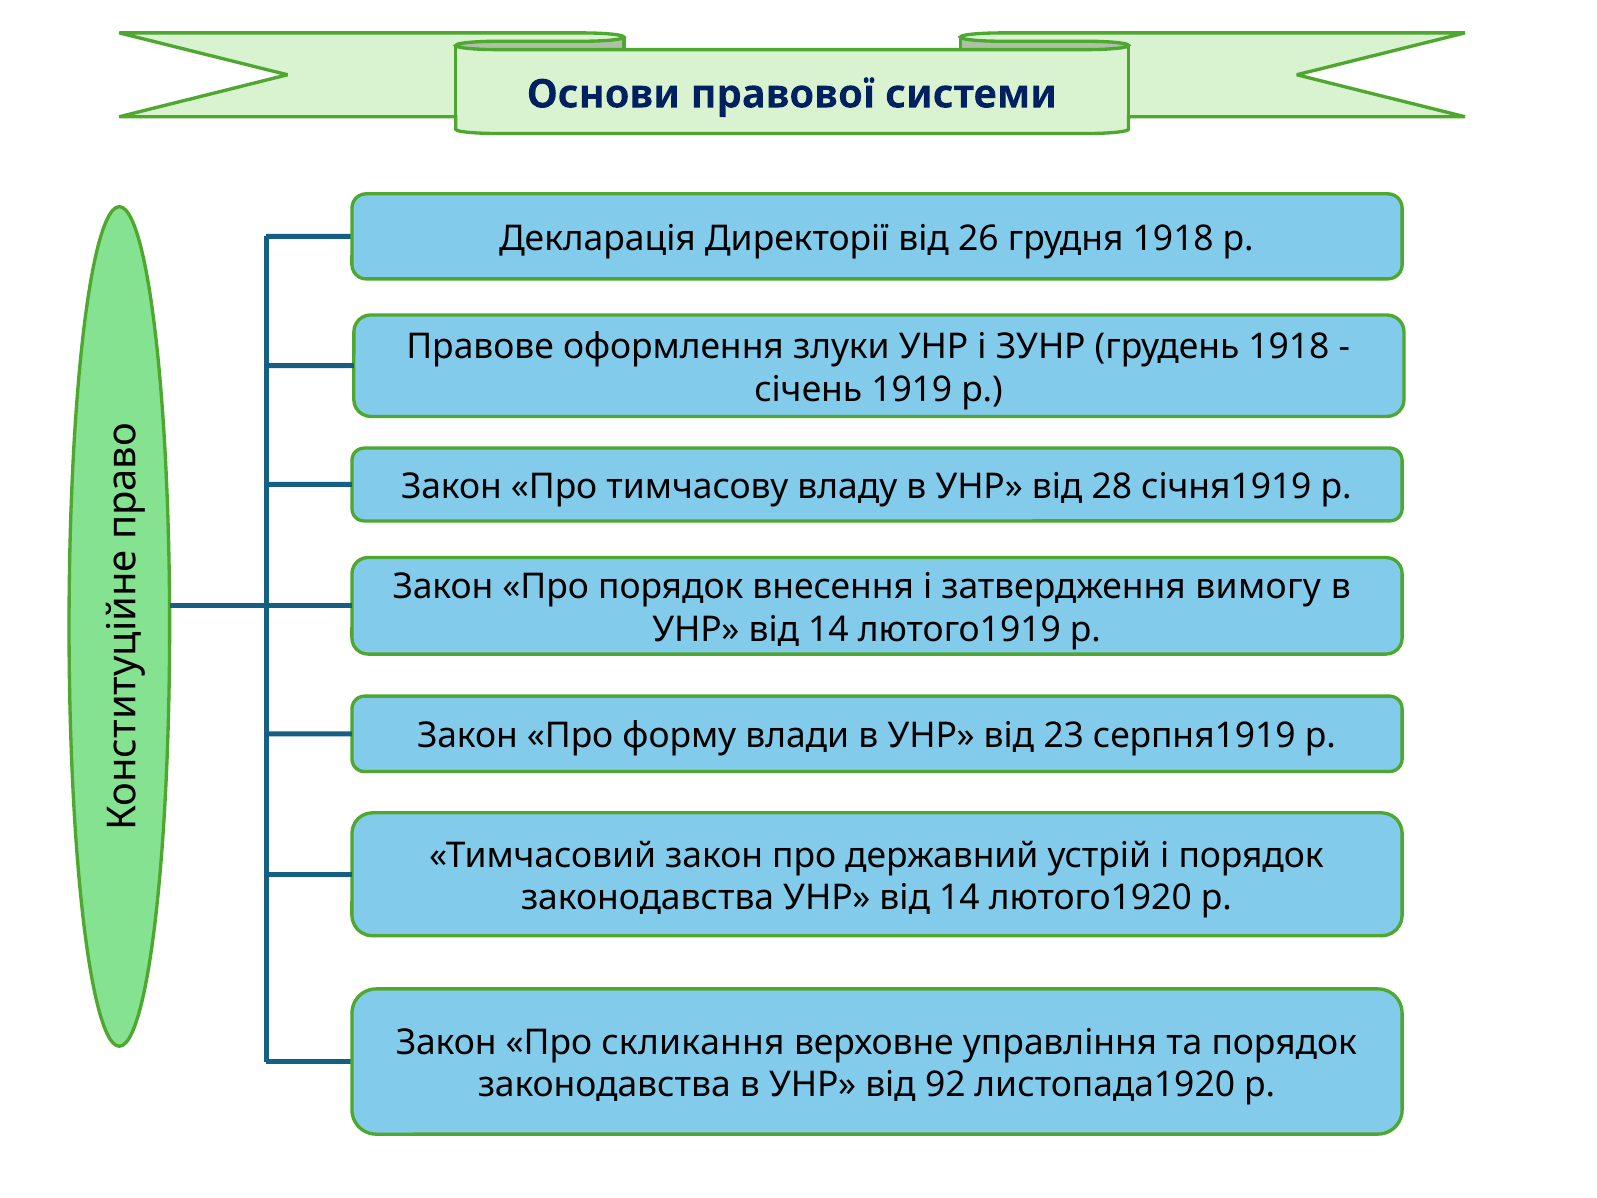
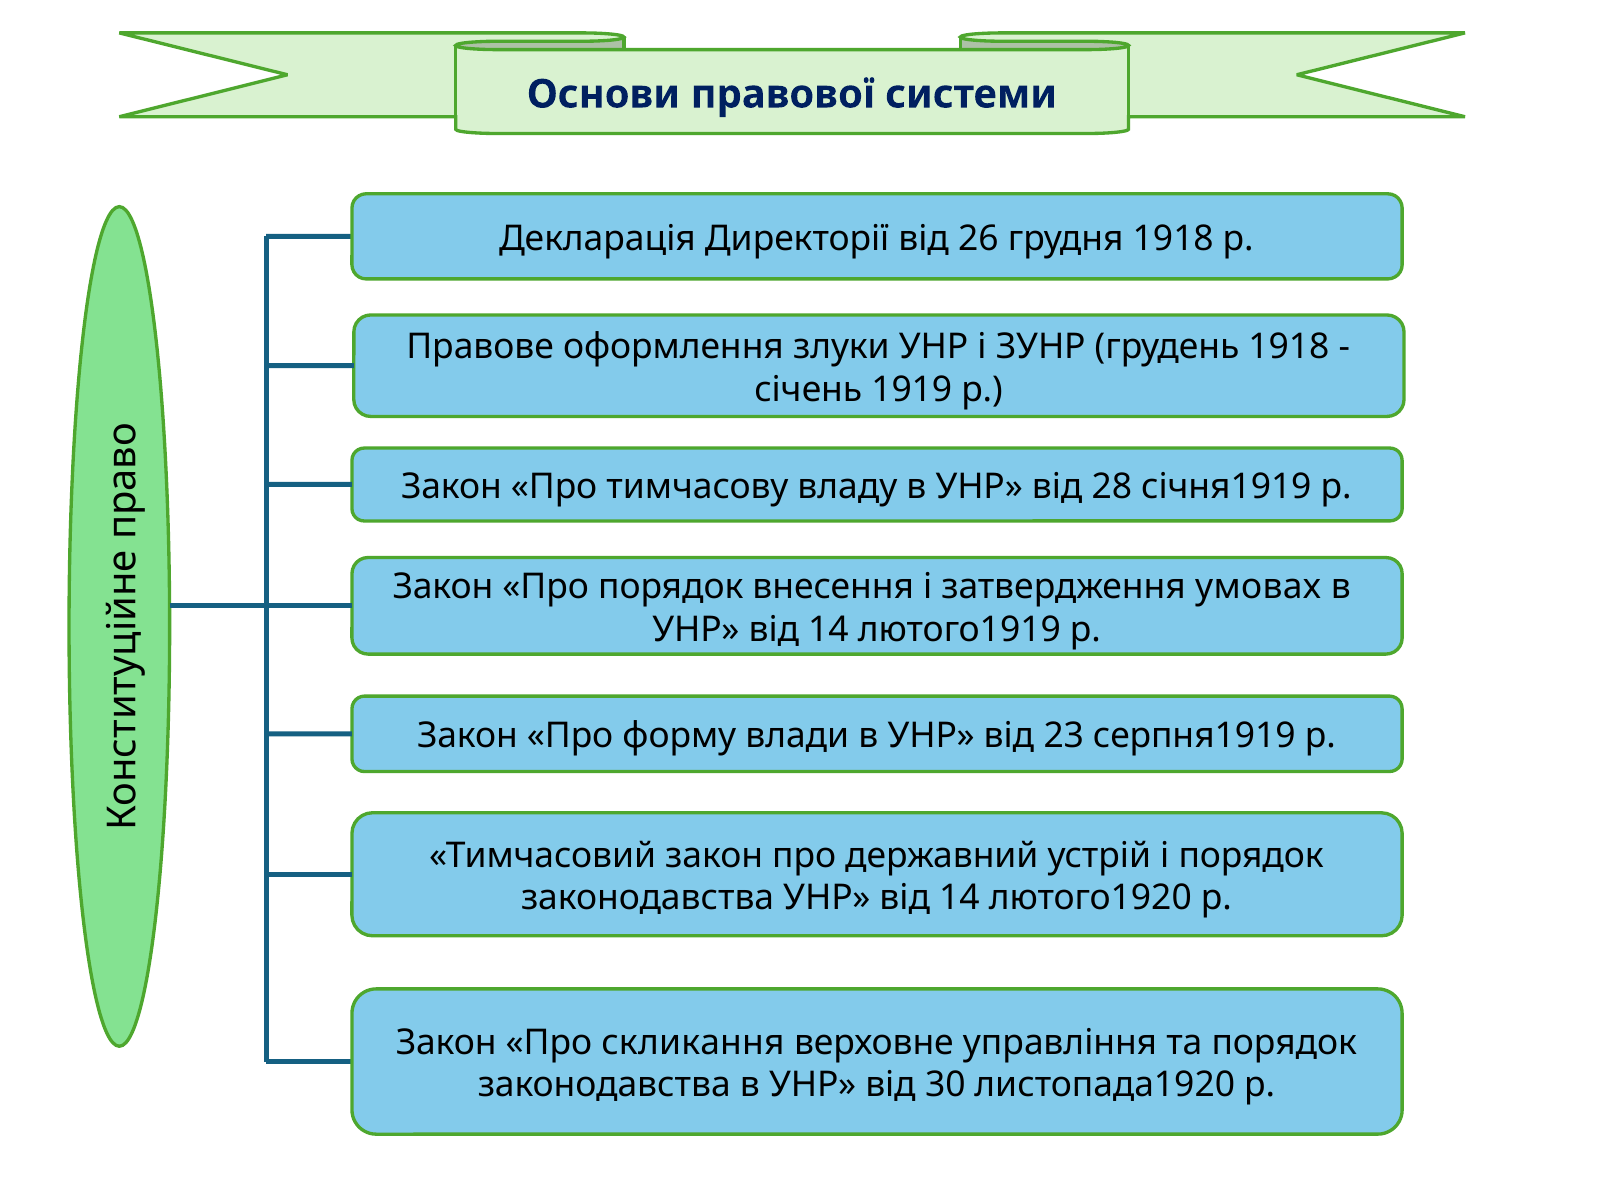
вимогу: вимогу -> умовах
92: 92 -> 30
